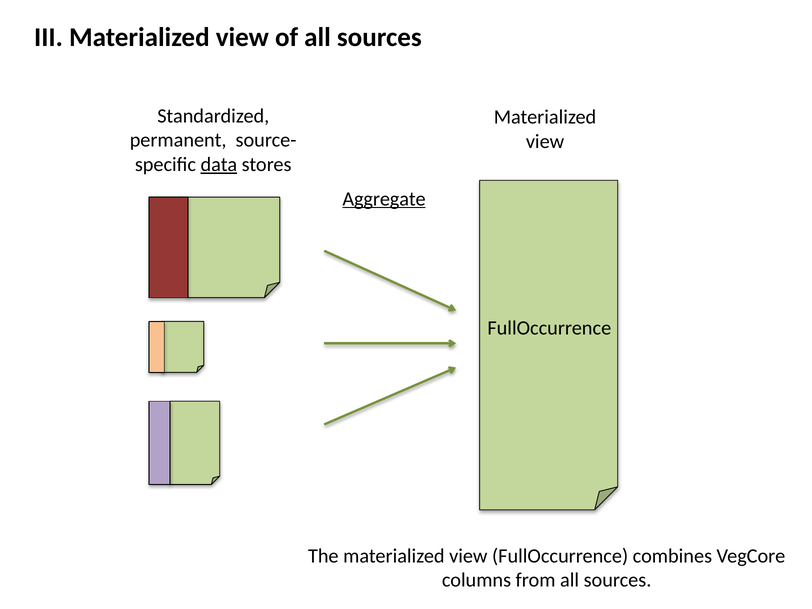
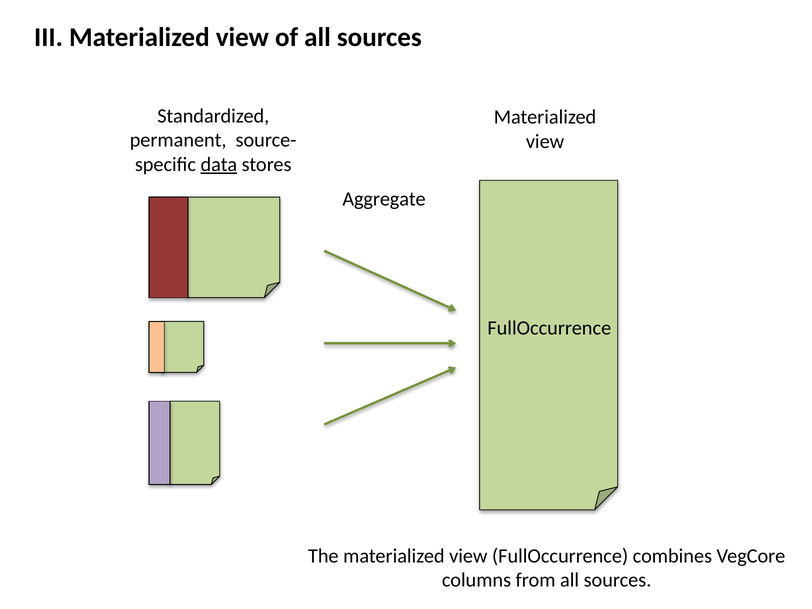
Aggregate underline: present -> none
